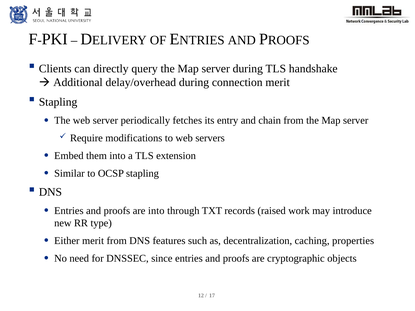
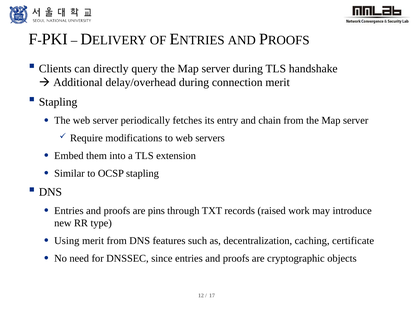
are into: into -> pins
Either: Either -> Using
properties: properties -> certificate
